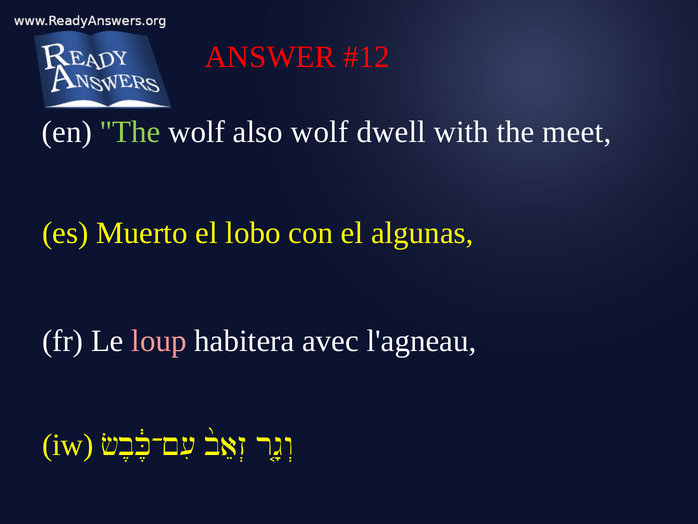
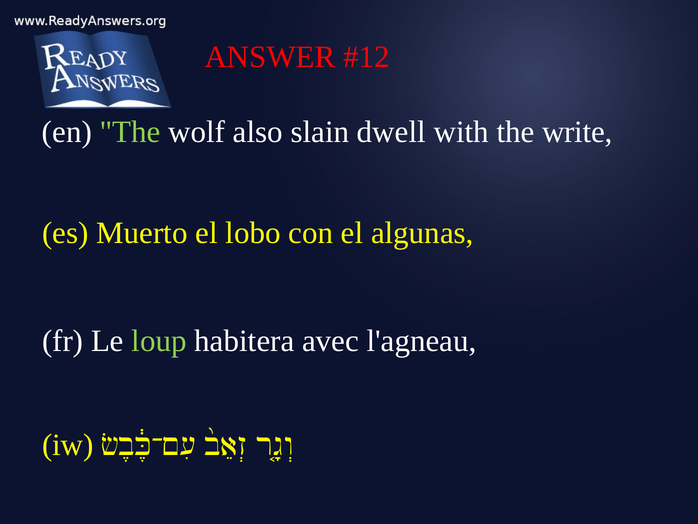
also wolf: wolf -> slain
meet: meet -> write
loup colour: pink -> light green
